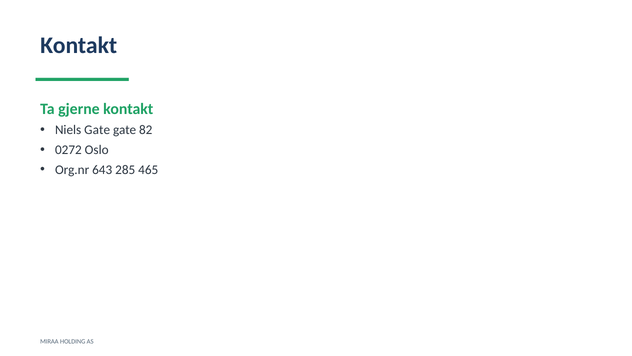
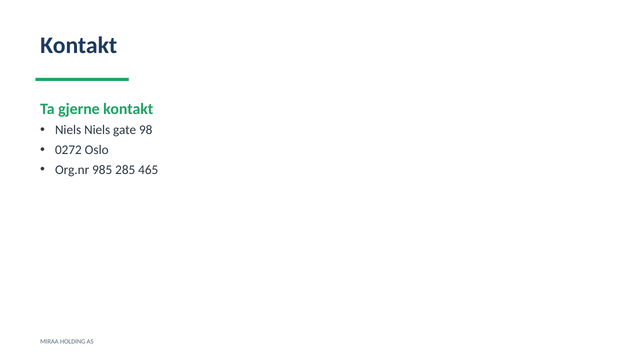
Niels Gate: Gate -> Niels
82: 82 -> 98
643: 643 -> 985
